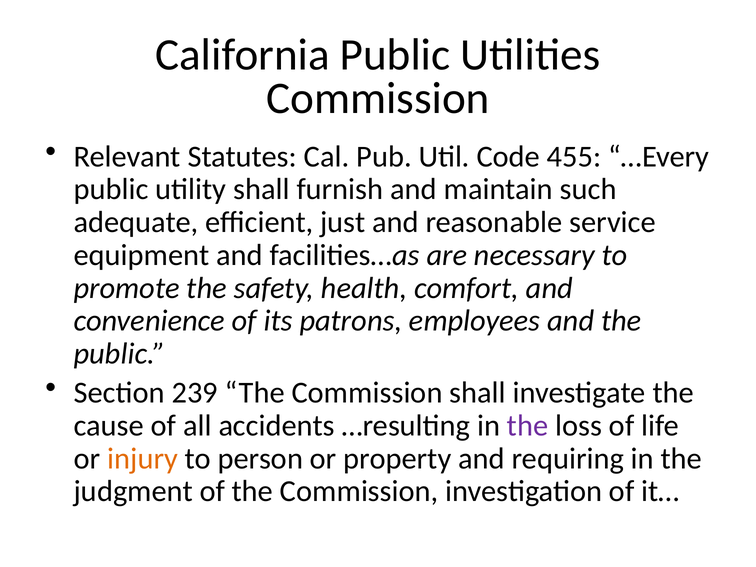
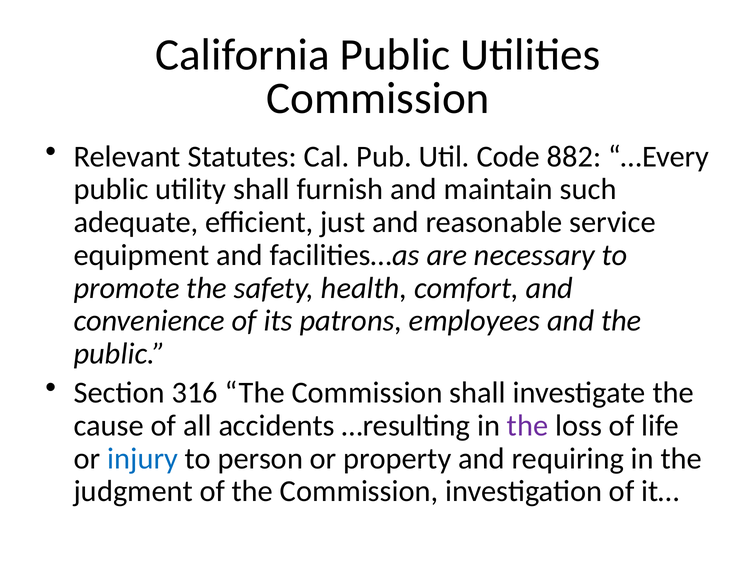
455: 455 -> 882
239: 239 -> 316
injury colour: orange -> blue
